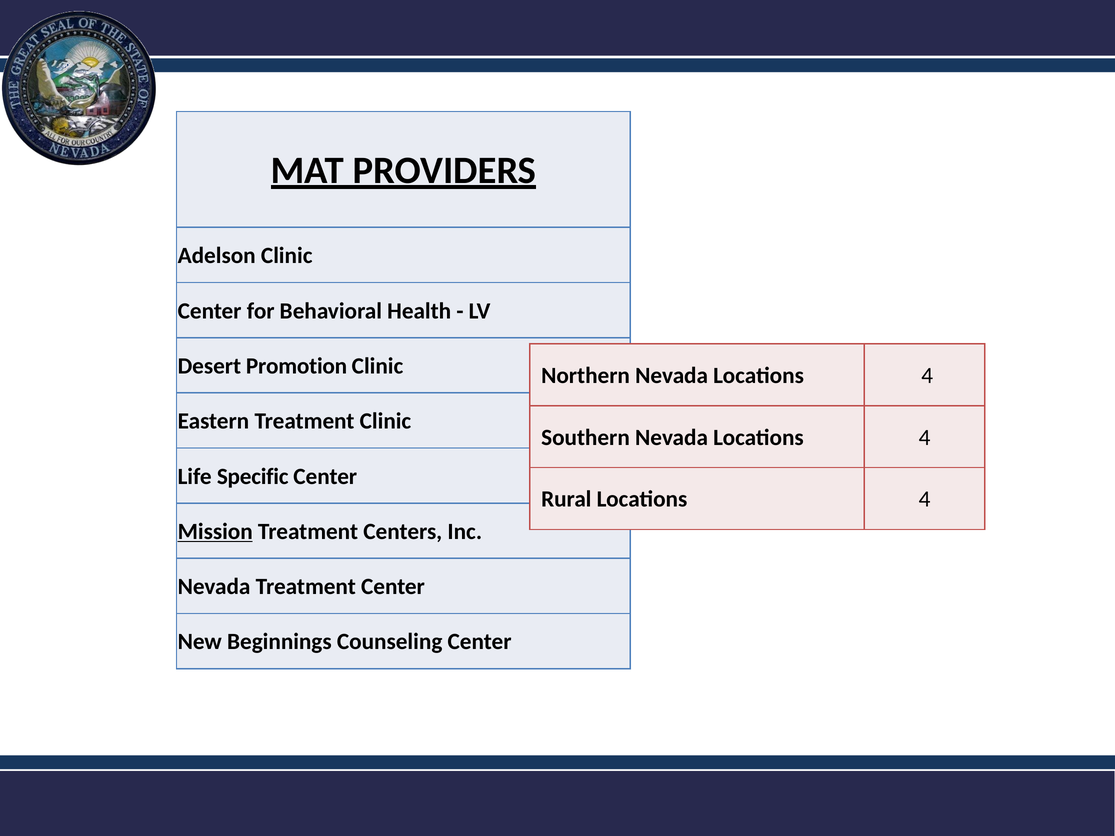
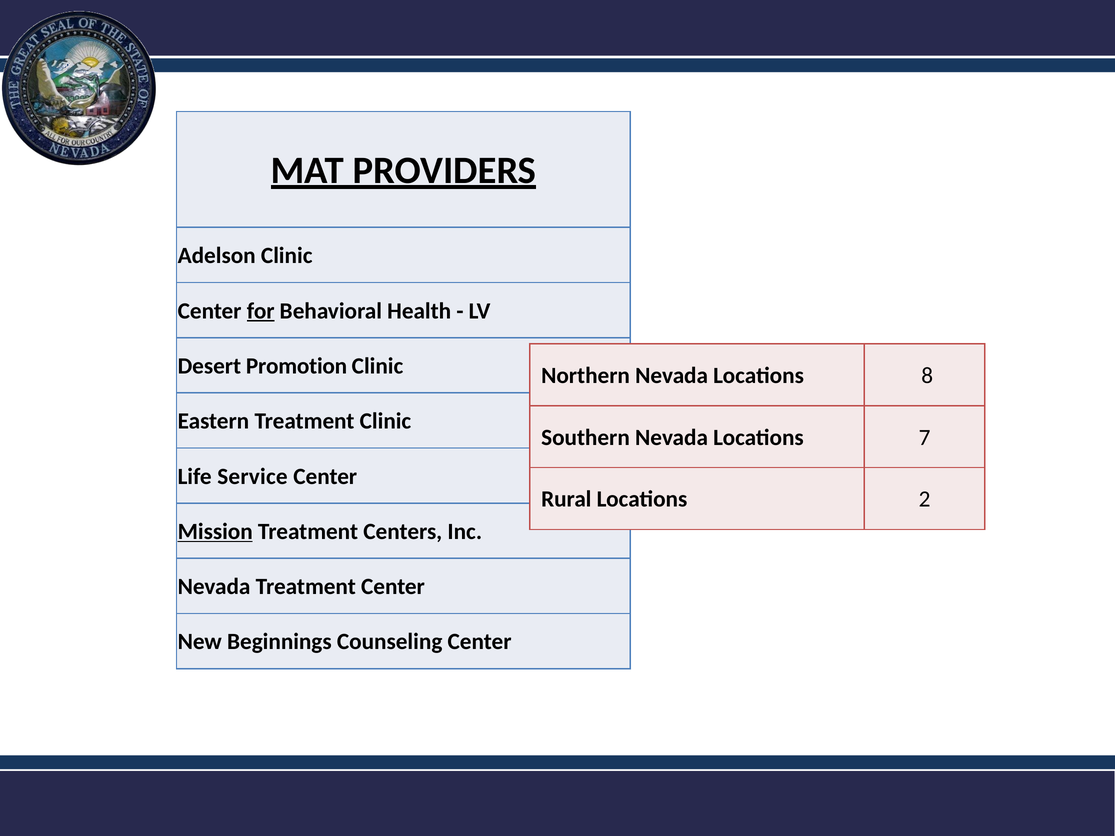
for underline: none -> present
Northern Nevada Locations 4: 4 -> 8
Southern Nevada Locations 4: 4 -> 7
Specific: Specific -> Service
Rural Locations 4: 4 -> 2
